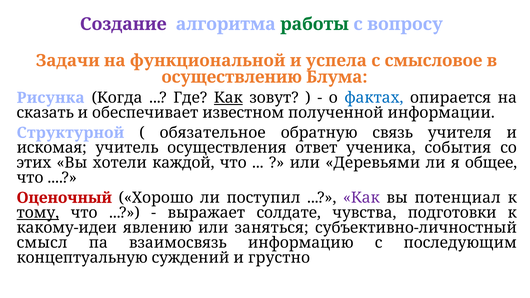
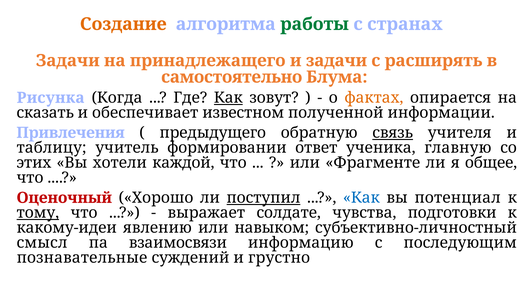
Создание colour: purple -> orange
вопросу: вопросу -> странах
функциональной: функциональной -> принадлежащего
и успела: успела -> задачи
смысловое: смысловое -> расширять
осуществлению: осуществлению -> самостоятельно
фактах colour: blue -> orange
Структурной: Структурной -> Привлечения
обязательное: обязательное -> предыдущего
связь underline: none -> present
искомая: искомая -> таблицу
осуществления: осуществления -> формировании
события: события -> главную
Деревьями: Деревьями -> Фрагменте
поступил underline: none -> present
Как at (361, 198) colour: purple -> blue
заняться: заняться -> навыком
взаимосвязь: взаимосвязь -> взаимосвязи
концептуальную: концептуальную -> познавательные
